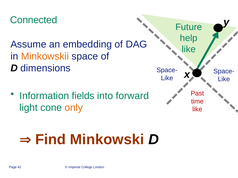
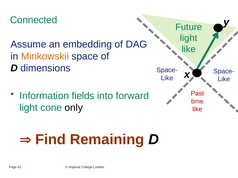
help at (189, 38): help -> light
only colour: orange -> black
Minkowski: Minkowski -> Remaining
